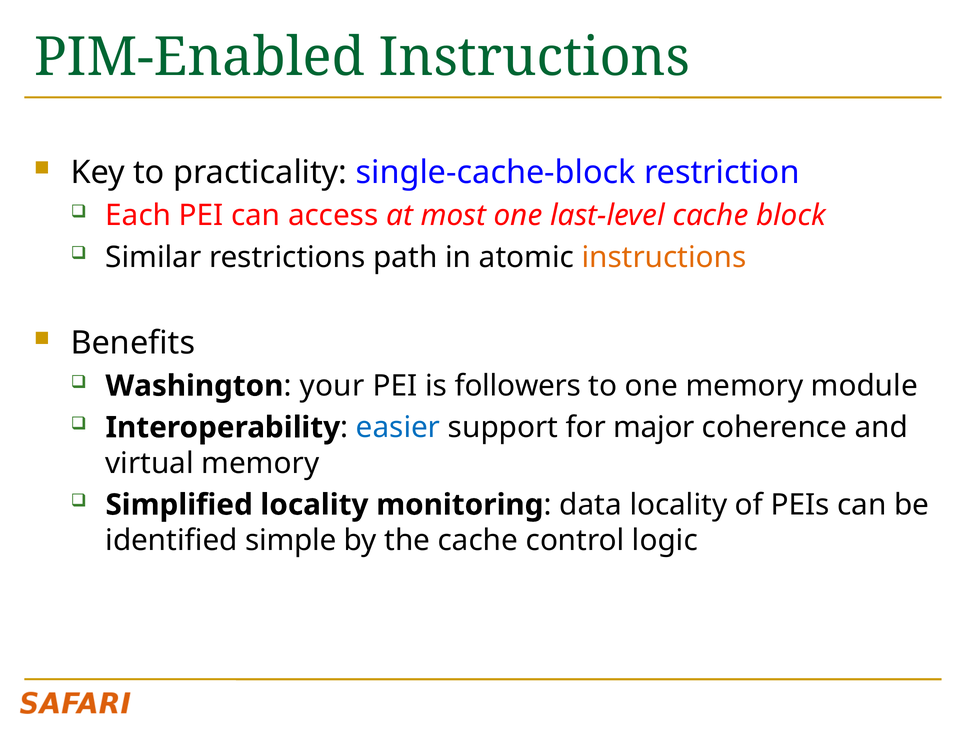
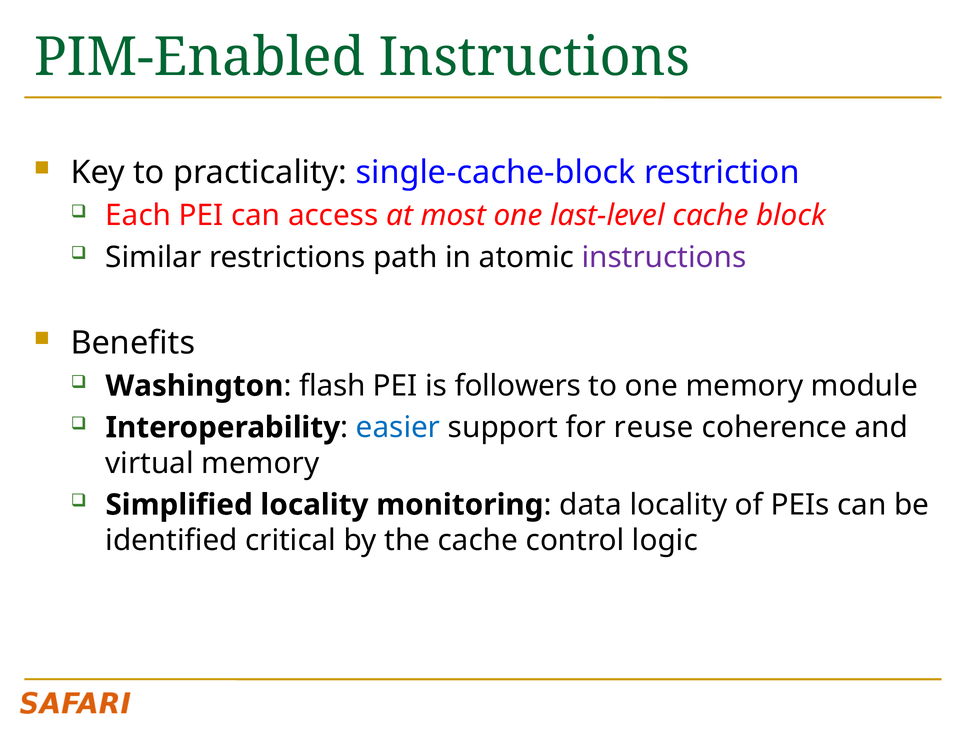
instructions at (664, 257) colour: orange -> purple
your: your -> flash
major: major -> reuse
simple: simple -> critical
